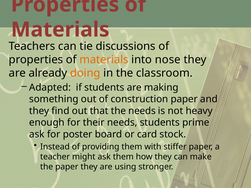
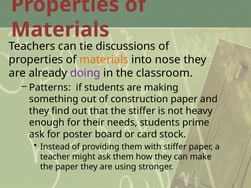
doing colour: orange -> purple
Adapted: Adapted -> Patterns
the needs: needs -> stiffer
